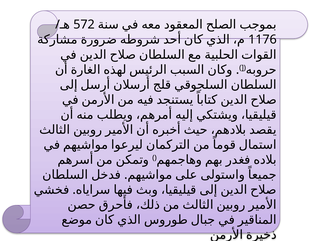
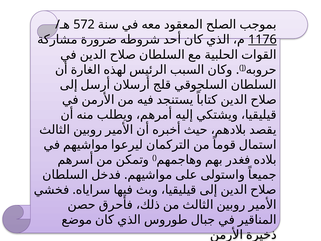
1176 underline: none -> present
